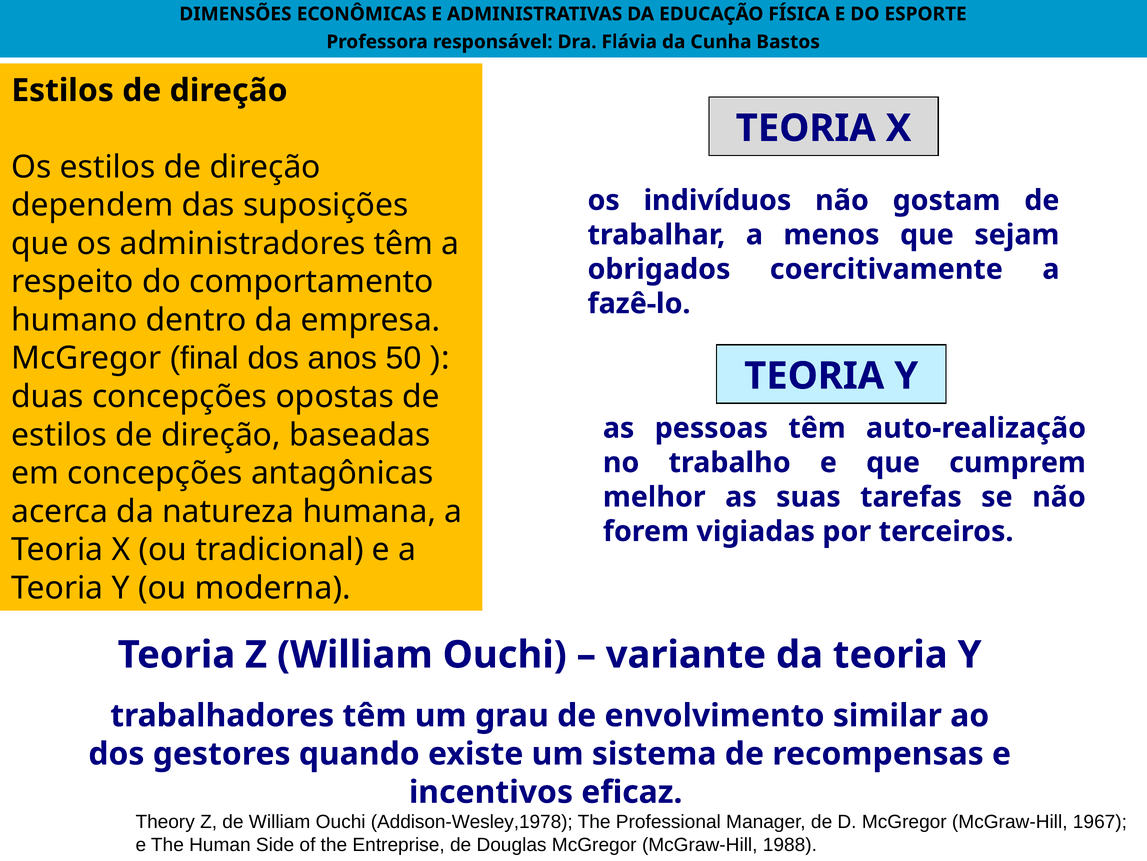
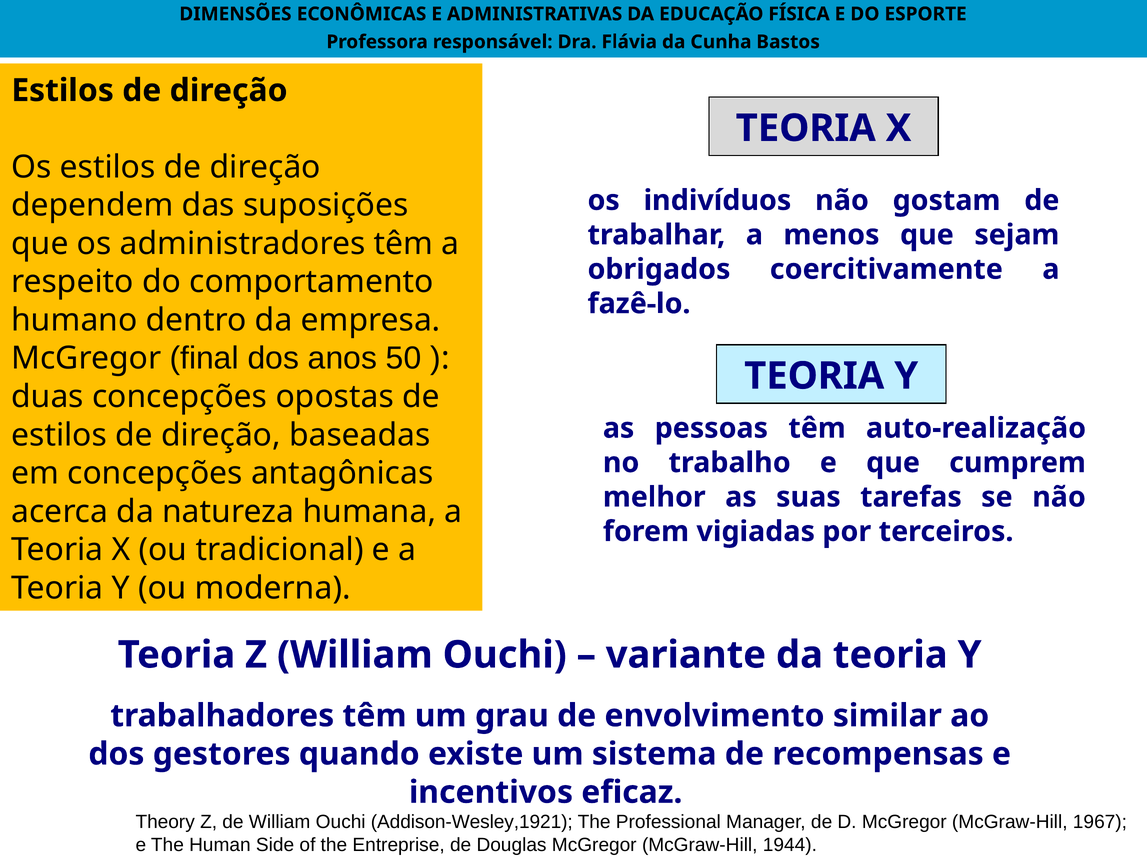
Addison-Wesley,1978: Addison-Wesley,1978 -> Addison-Wesley,1921
1988: 1988 -> 1944
